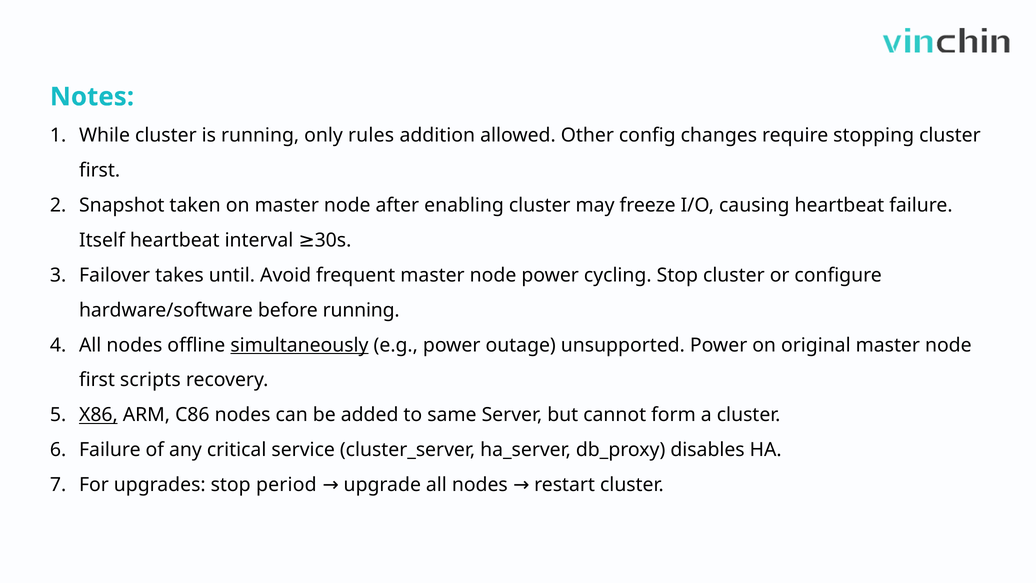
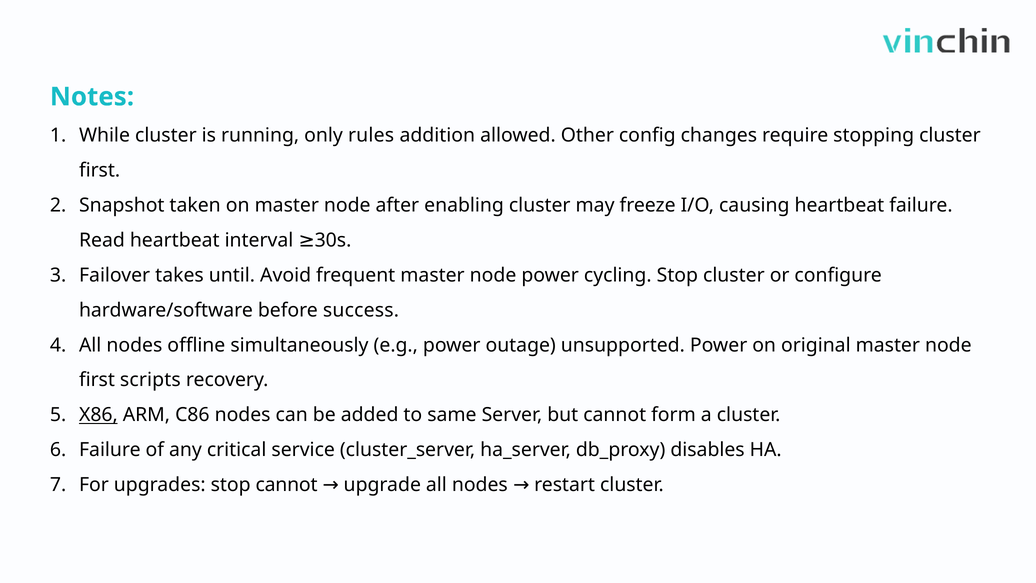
Itself: Itself -> Read
before running: running -> success
simultaneously underline: present -> none
stop period: period -> cannot
